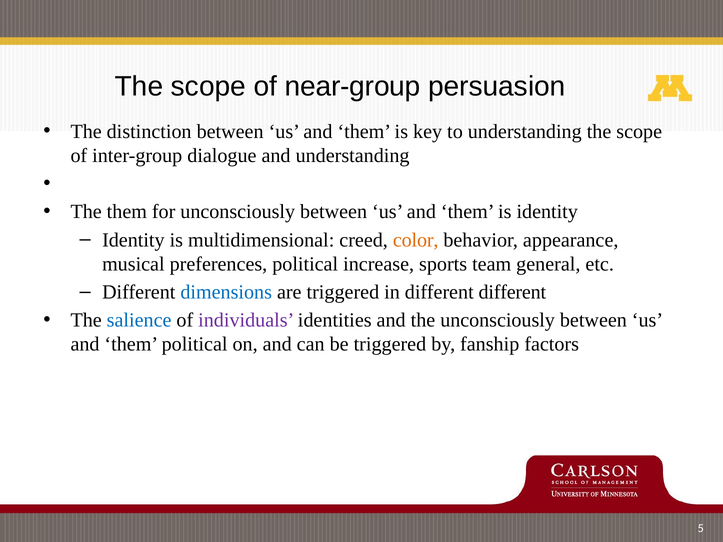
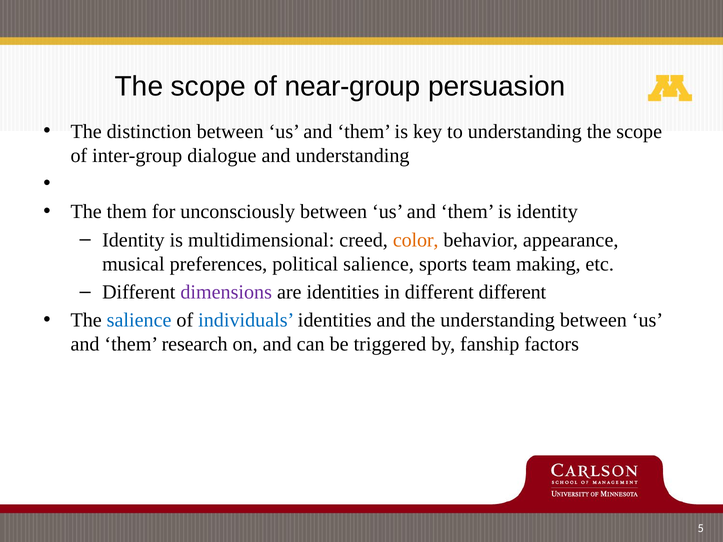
political increase: increase -> salience
general: general -> making
dimensions colour: blue -> purple
are triggered: triggered -> identities
individuals colour: purple -> blue
the unconsciously: unconsciously -> understanding
them political: political -> research
